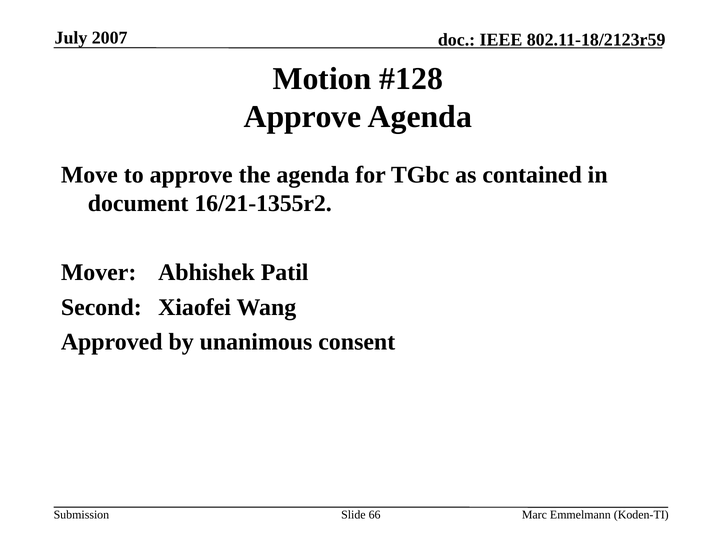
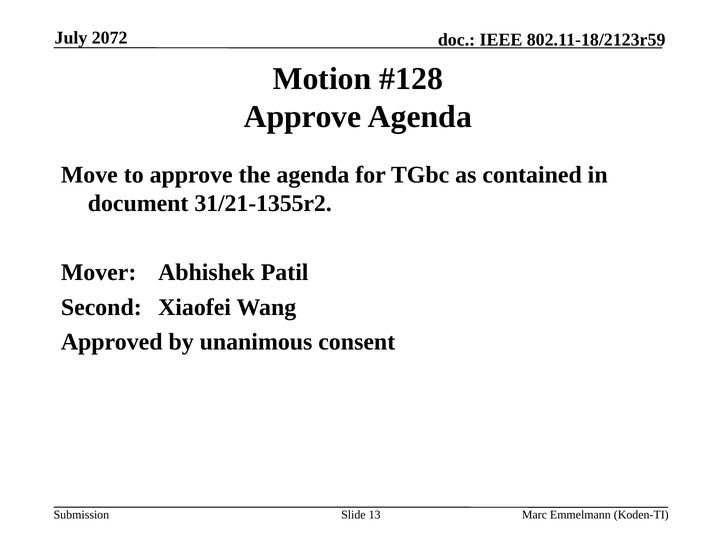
2007: 2007 -> 2072
16/21-1355r2: 16/21-1355r2 -> 31/21-1355r2
66: 66 -> 13
